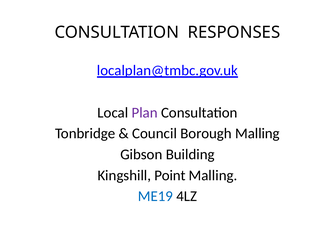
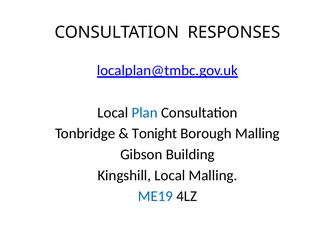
Plan colour: purple -> blue
Council: Council -> Tonight
Kingshill Point: Point -> Local
